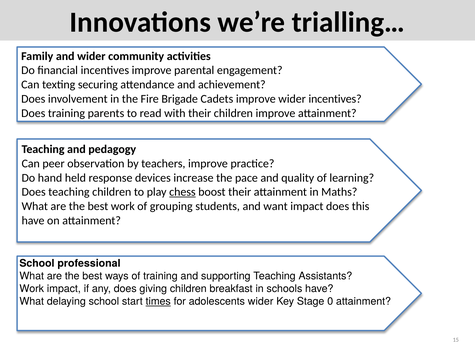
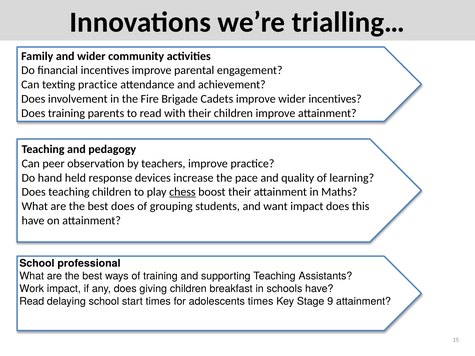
texting securing: securing -> practice
best work: work -> does
What at (32, 302): What -> Read
times at (158, 302) underline: present -> none
adolescents wider: wider -> times
0: 0 -> 9
